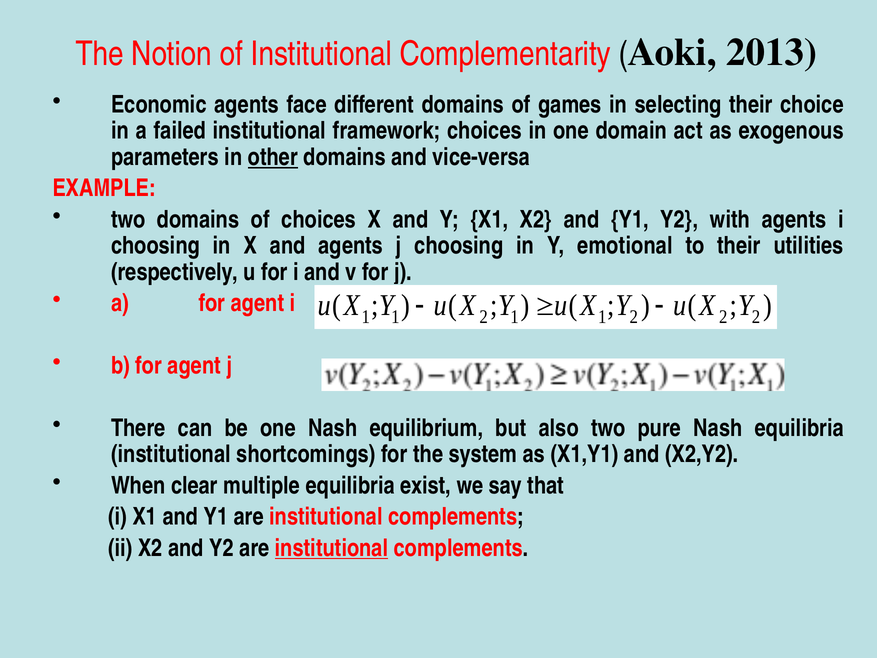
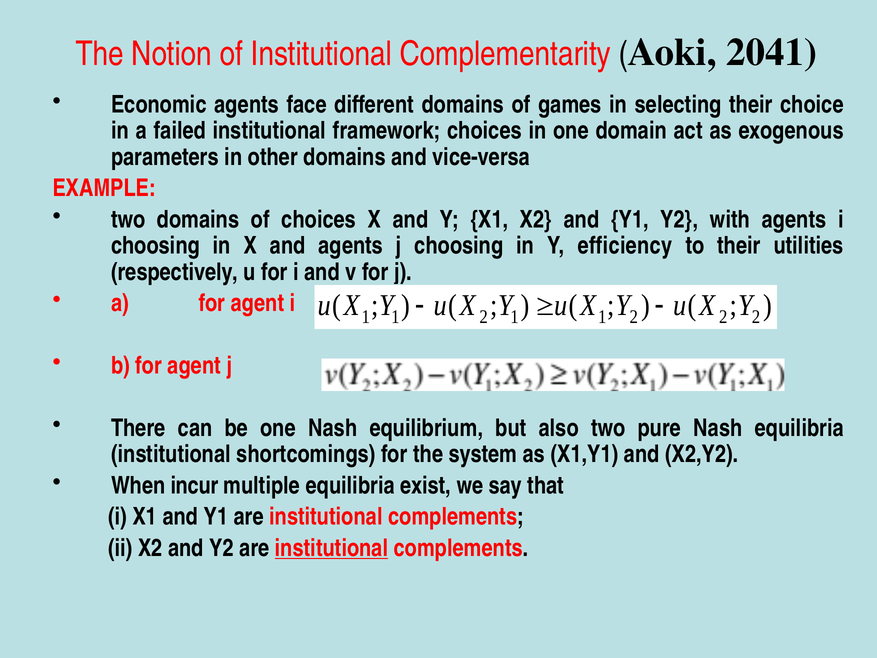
2013: 2013 -> 2041
other underline: present -> none
emotional: emotional -> efficiency
clear: clear -> incur
